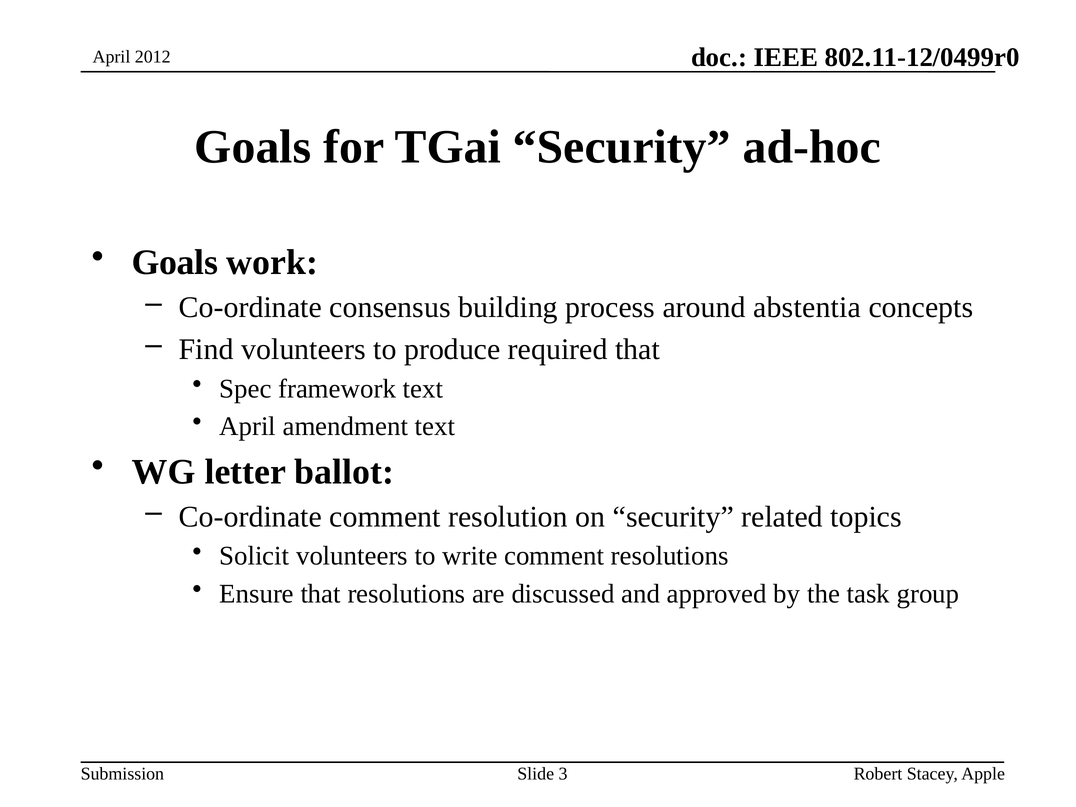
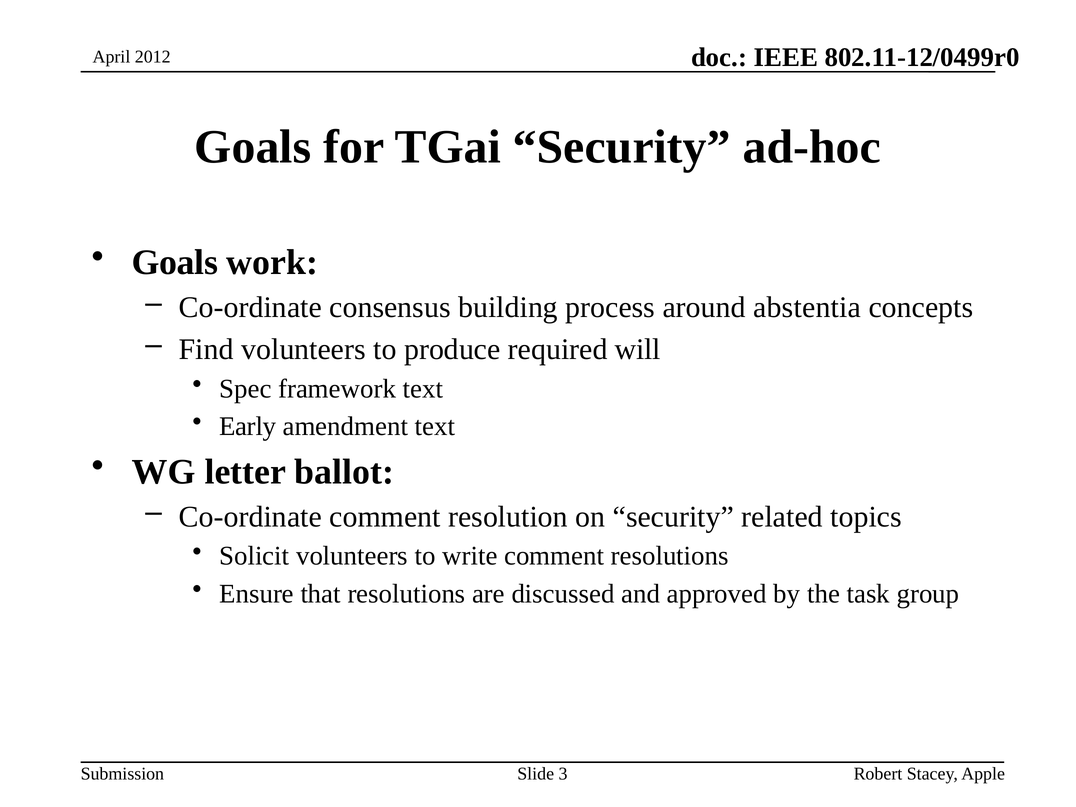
required that: that -> will
April at (248, 426): April -> Early
